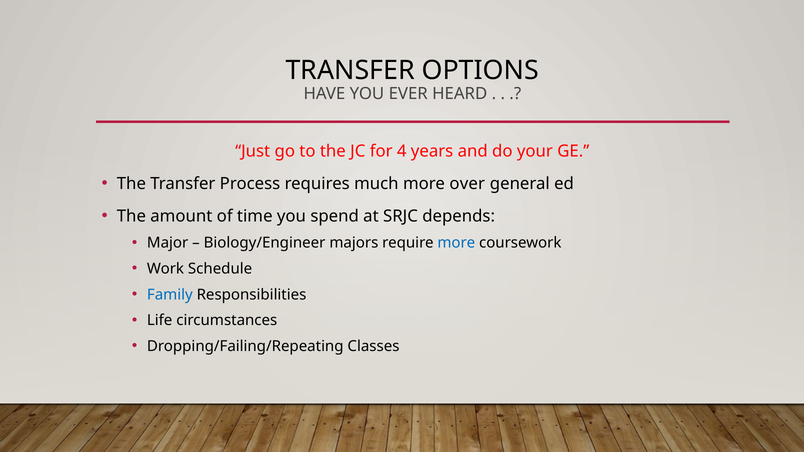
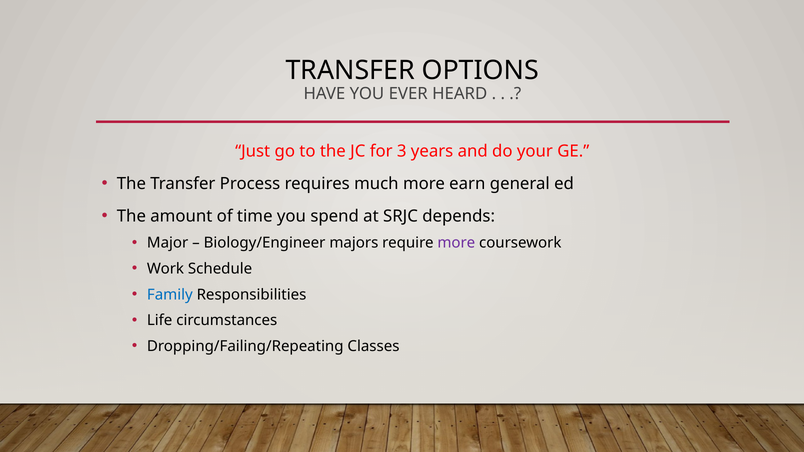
4: 4 -> 3
over: over -> earn
more at (456, 243) colour: blue -> purple
